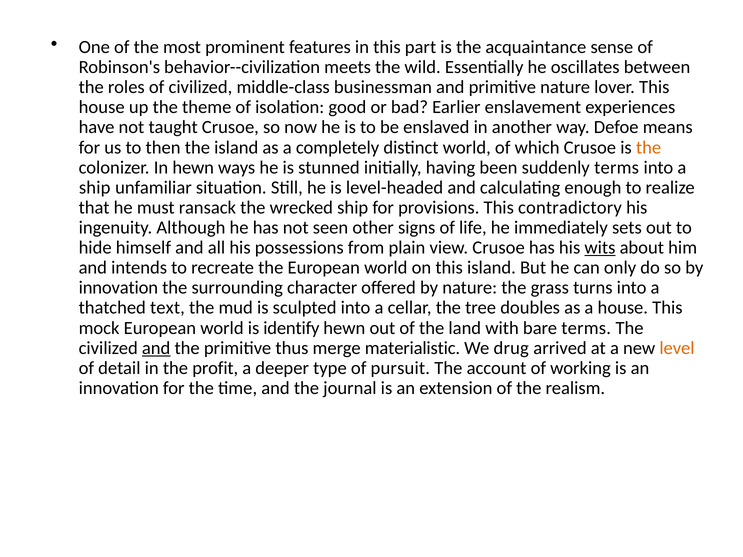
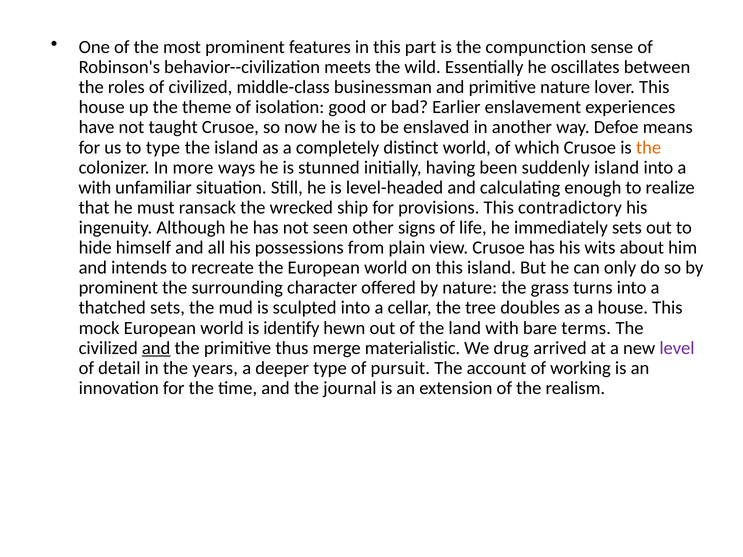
acquaintance: acquaintance -> compunction
to then: then -> type
In hewn: hewn -> more
suddenly terms: terms -> island
ship at (95, 188): ship -> with
wits underline: present -> none
innovation at (118, 288): innovation -> prominent
thatched text: text -> sets
level colour: orange -> purple
profit: profit -> years
